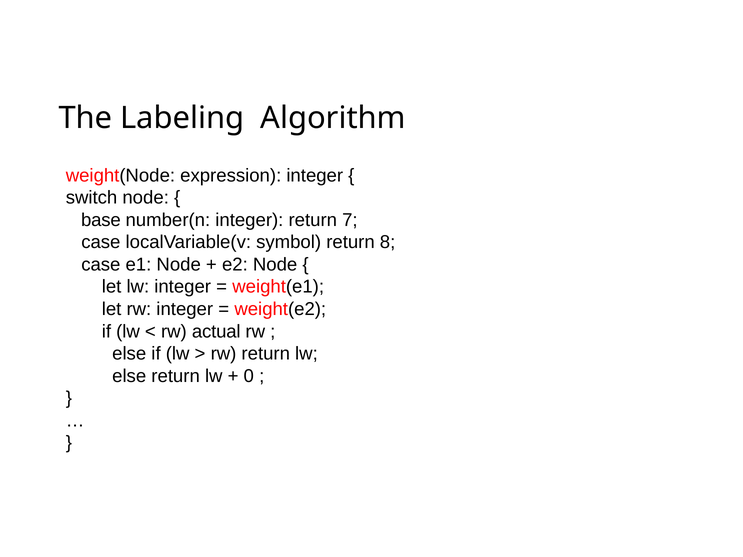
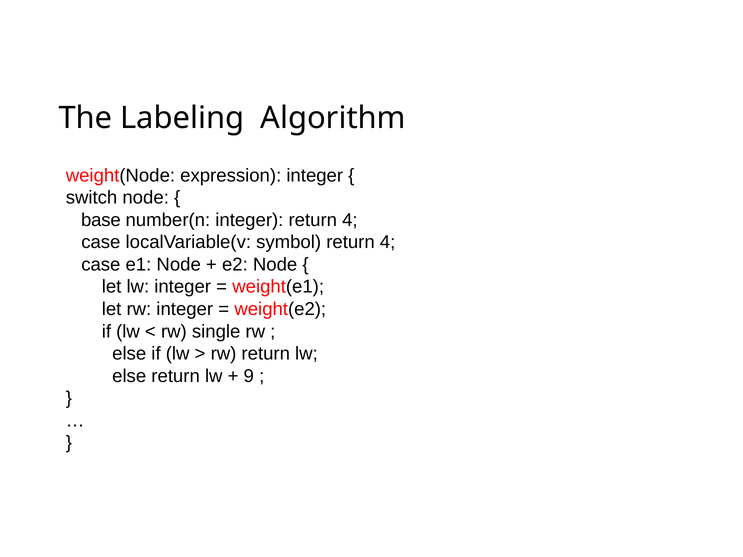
integer return 7: 7 -> 4
symbol return 8: 8 -> 4
actual: actual -> single
0: 0 -> 9
